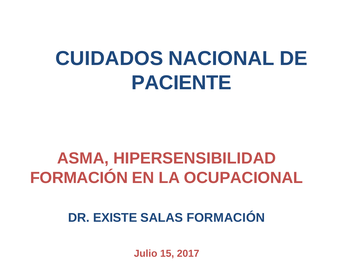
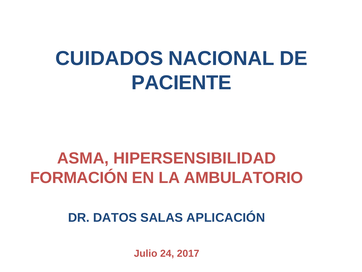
OCUPACIONAL: OCUPACIONAL -> AMBULATORIO
EXISTE: EXISTE -> DATOS
SALAS FORMACIÓN: FORMACIÓN -> APLICACIÓN
15: 15 -> 24
